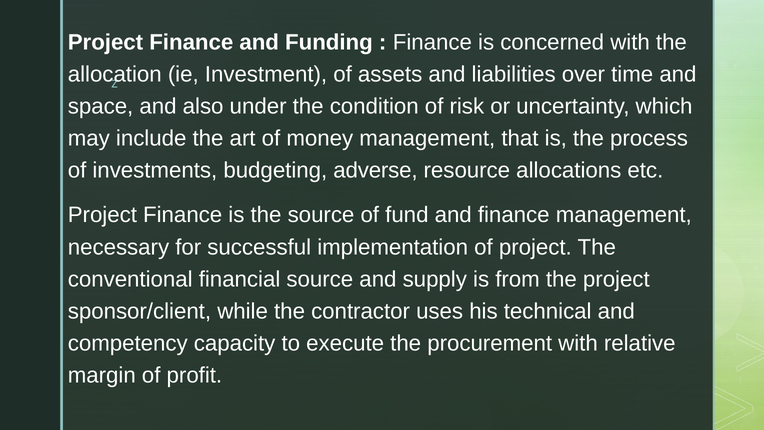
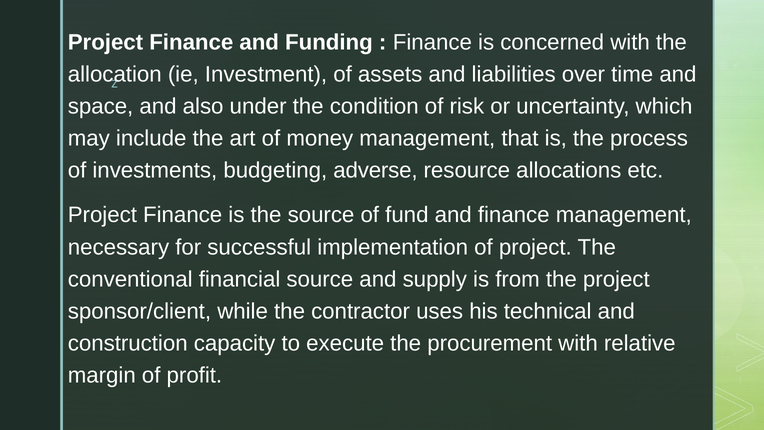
competency: competency -> construction
